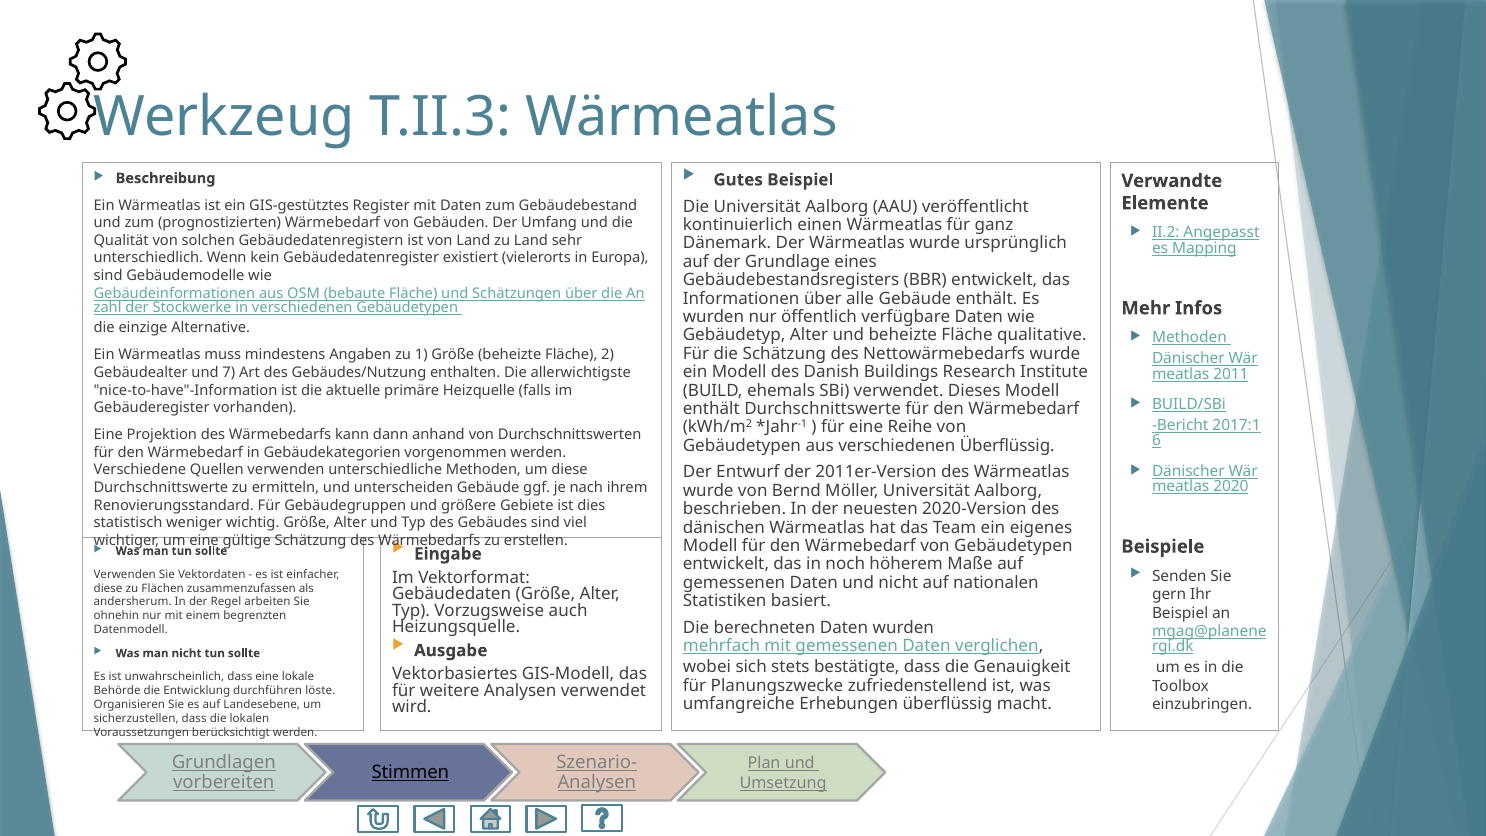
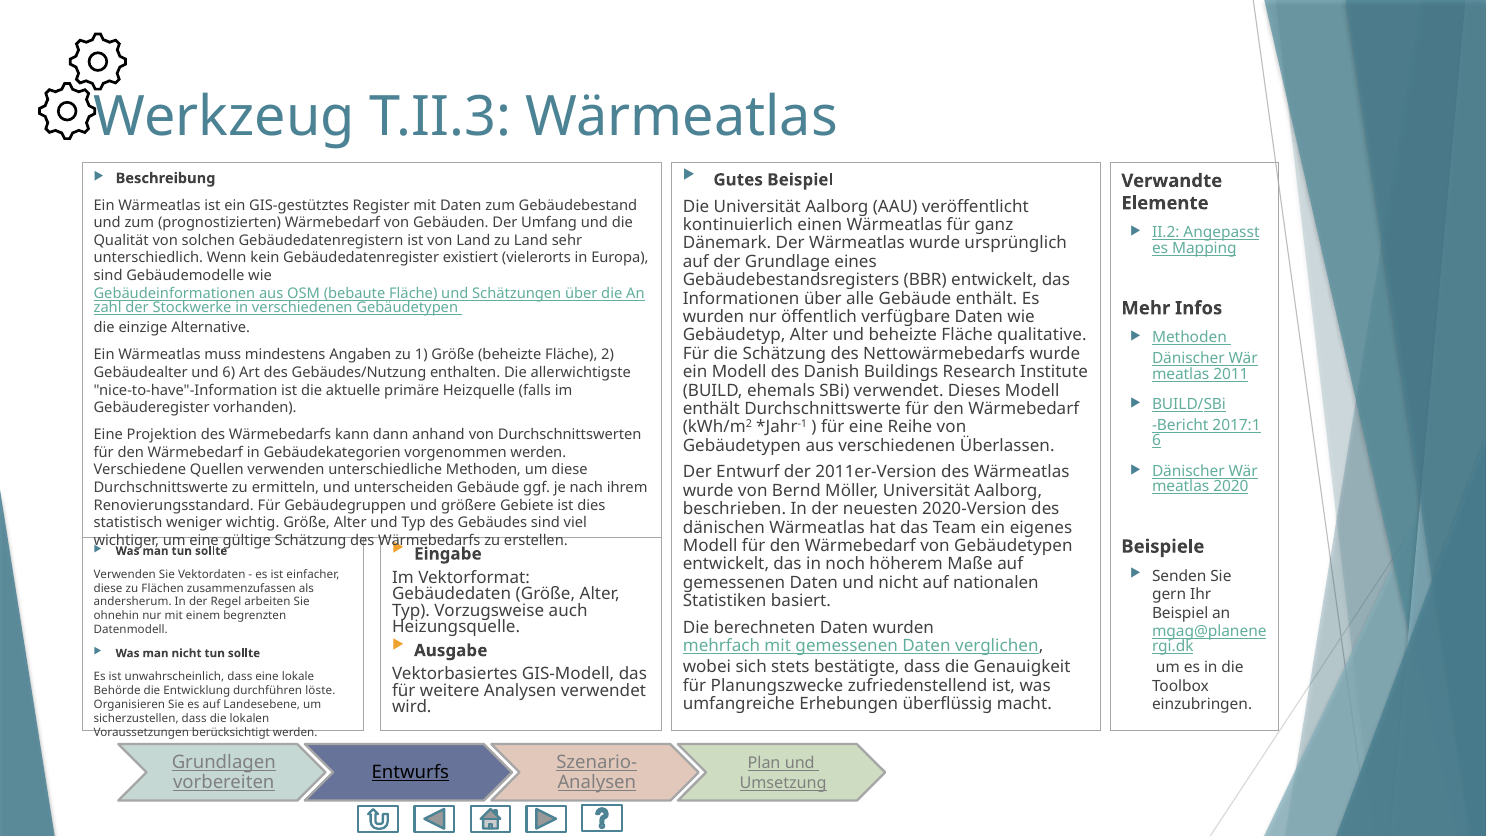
und 7: 7 -> 6
verschiedenen Überflüssig: Überflüssig -> Überlassen
Stimmen: Stimmen -> Entwurfs
